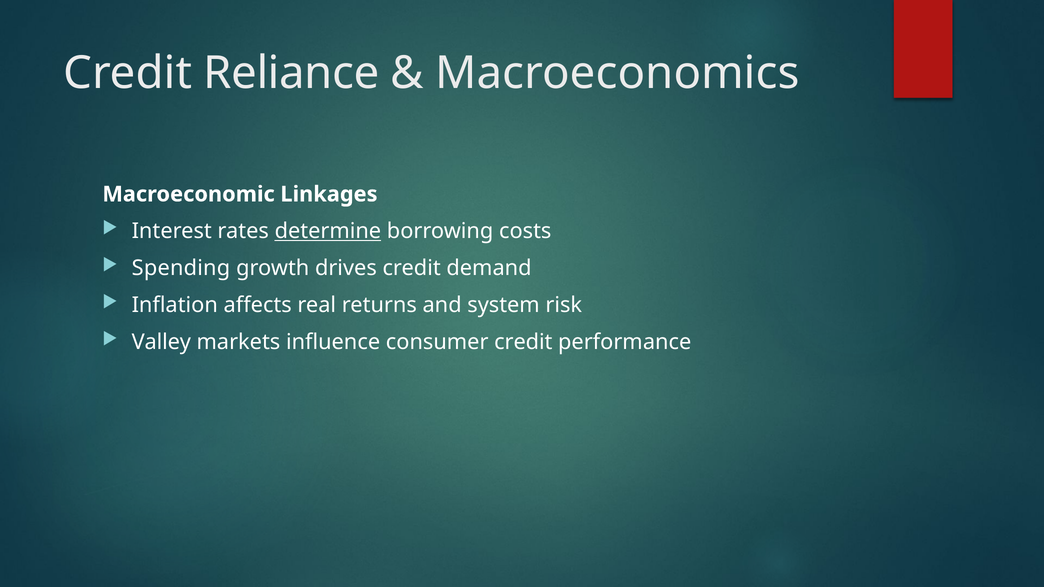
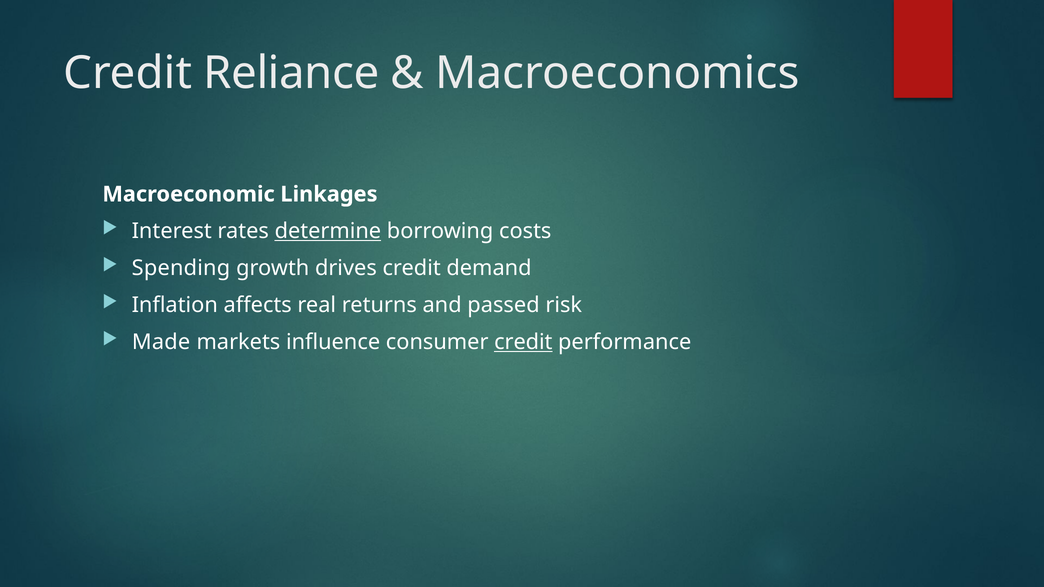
system: system -> passed
Valley: Valley -> Made
credit at (523, 342) underline: none -> present
